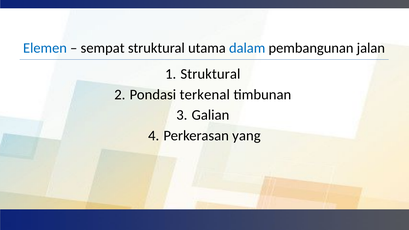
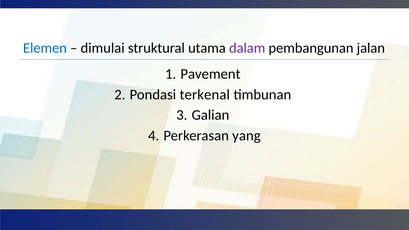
sempat: sempat -> dimulai
dalam colour: blue -> purple
Struktural at (210, 74): Struktural -> Pavement
